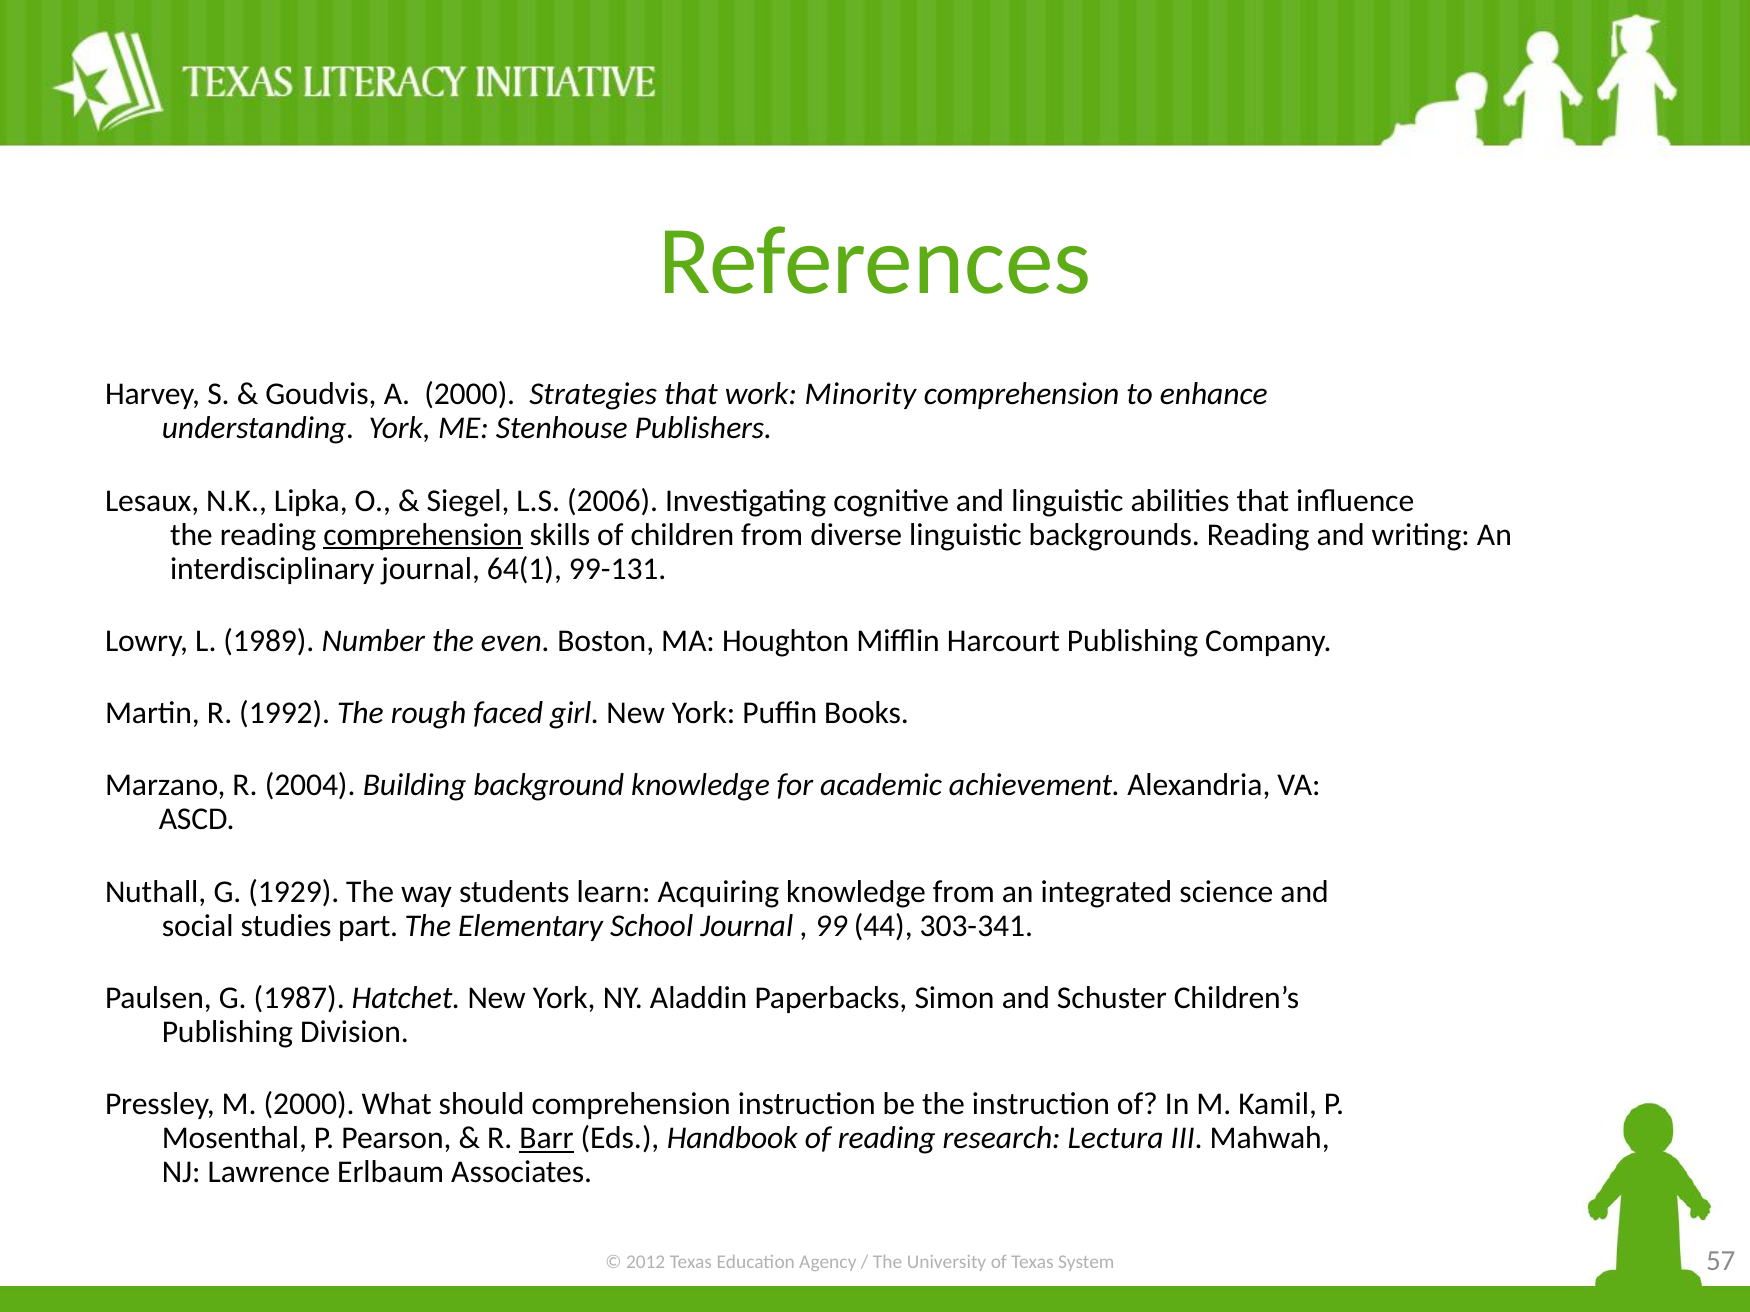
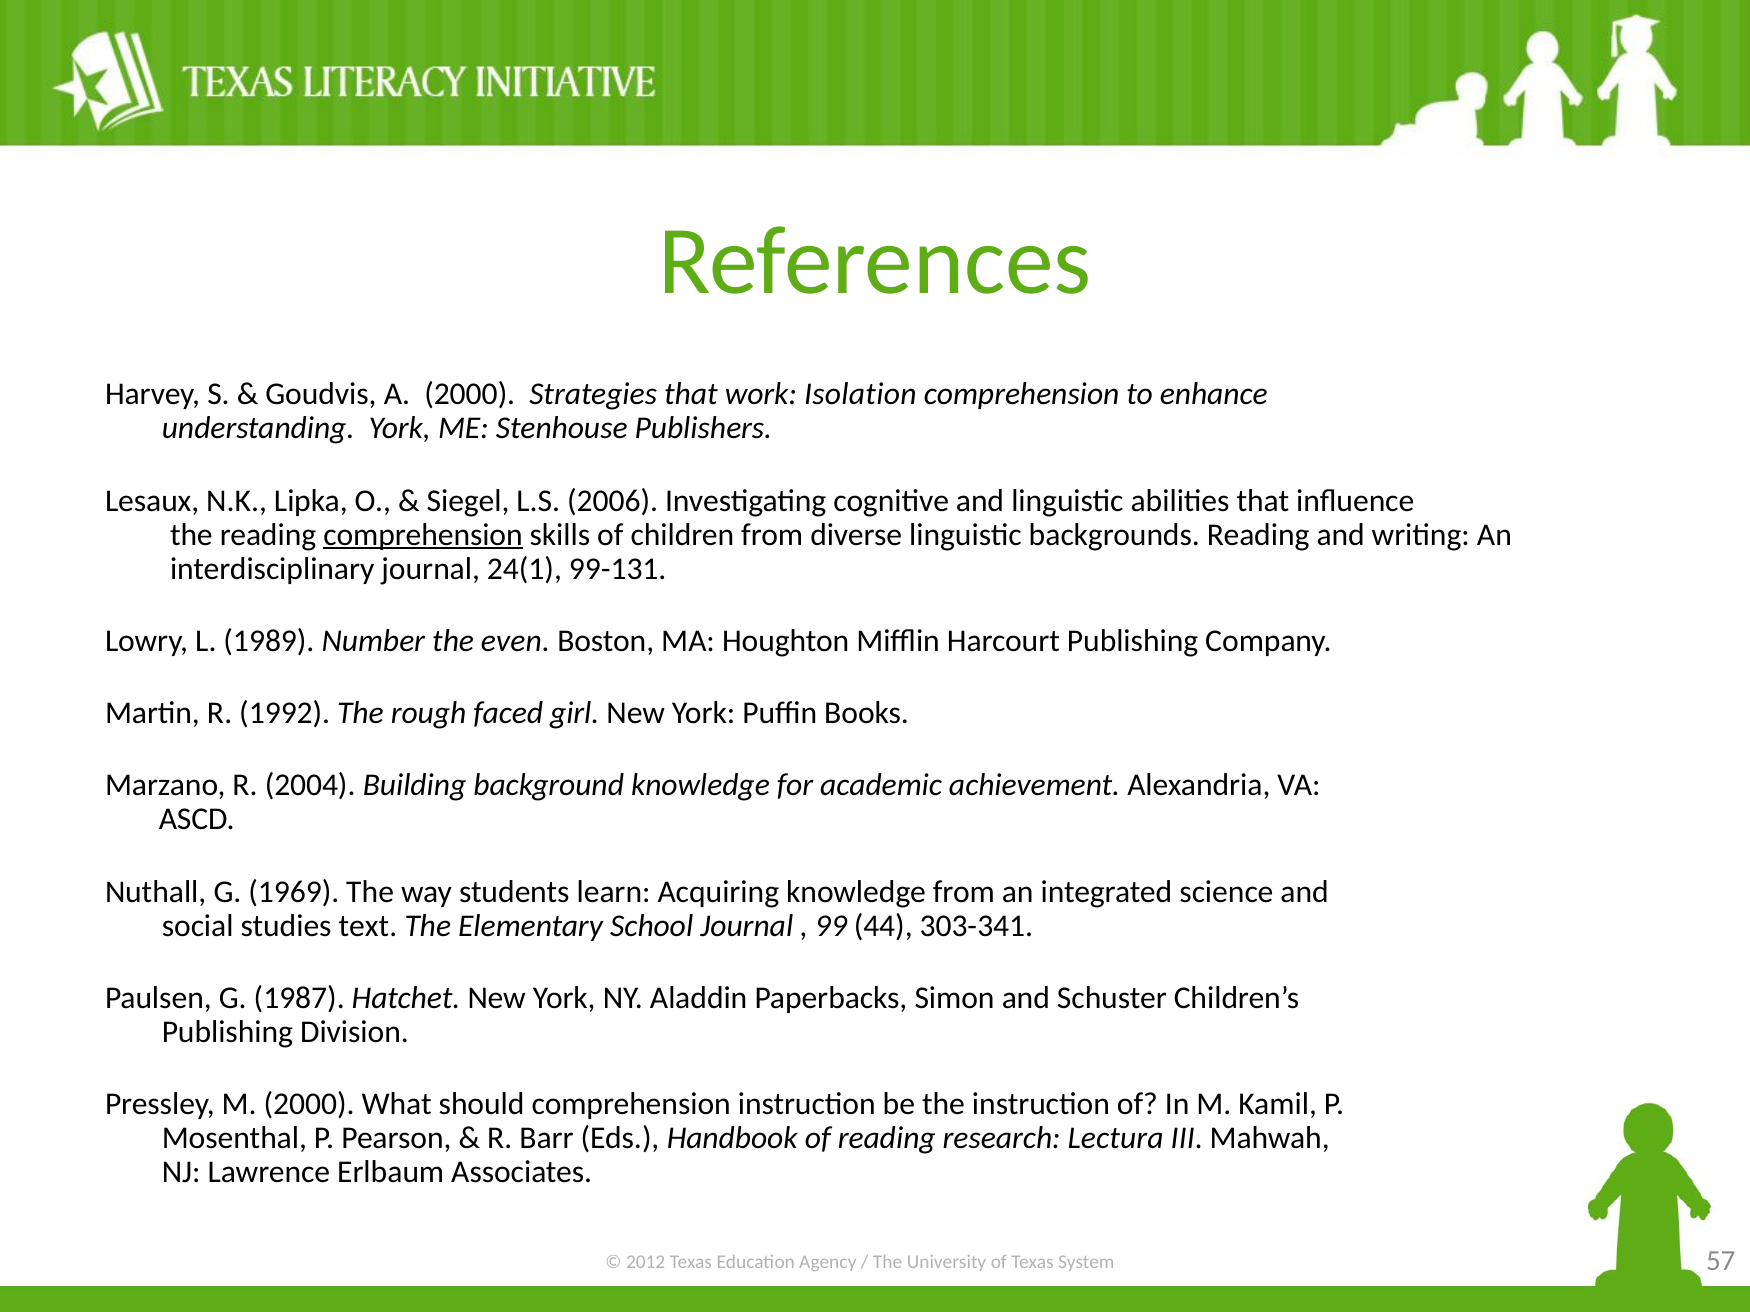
Minority: Minority -> Isolation
64(1: 64(1 -> 24(1
1929: 1929 -> 1969
part: part -> text
Barr underline: present -> none
